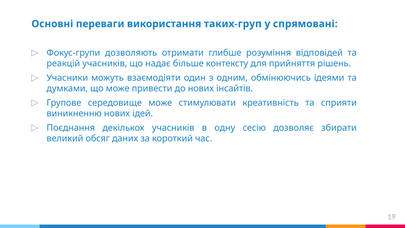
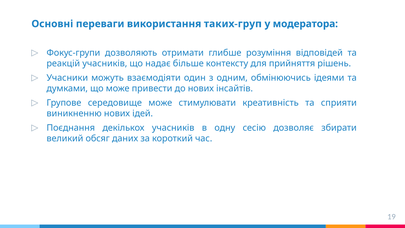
спрямовані: спрямовані -> модератора
